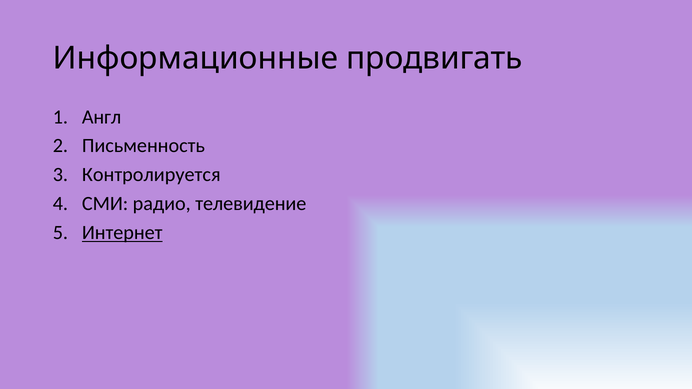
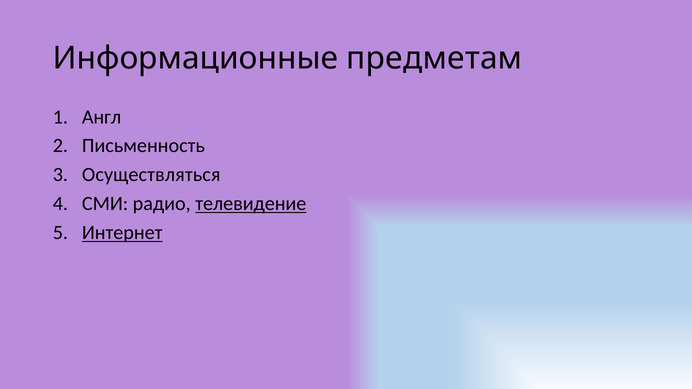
продвигать: продвигать -> предметам
Контролируется: Контролируется -> Осуществляться
телевидение underline: none -> present
